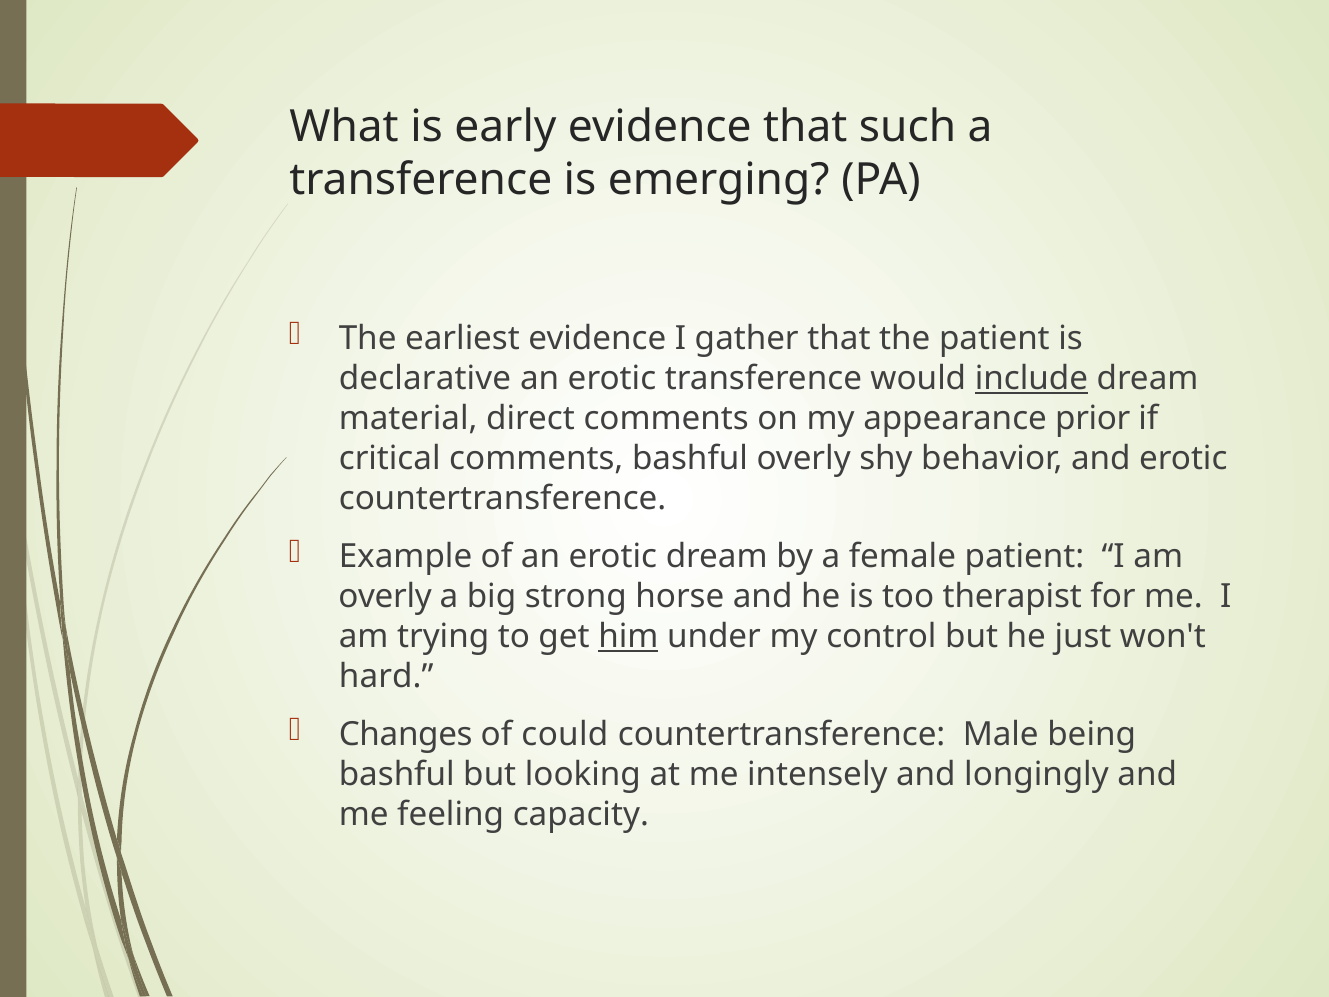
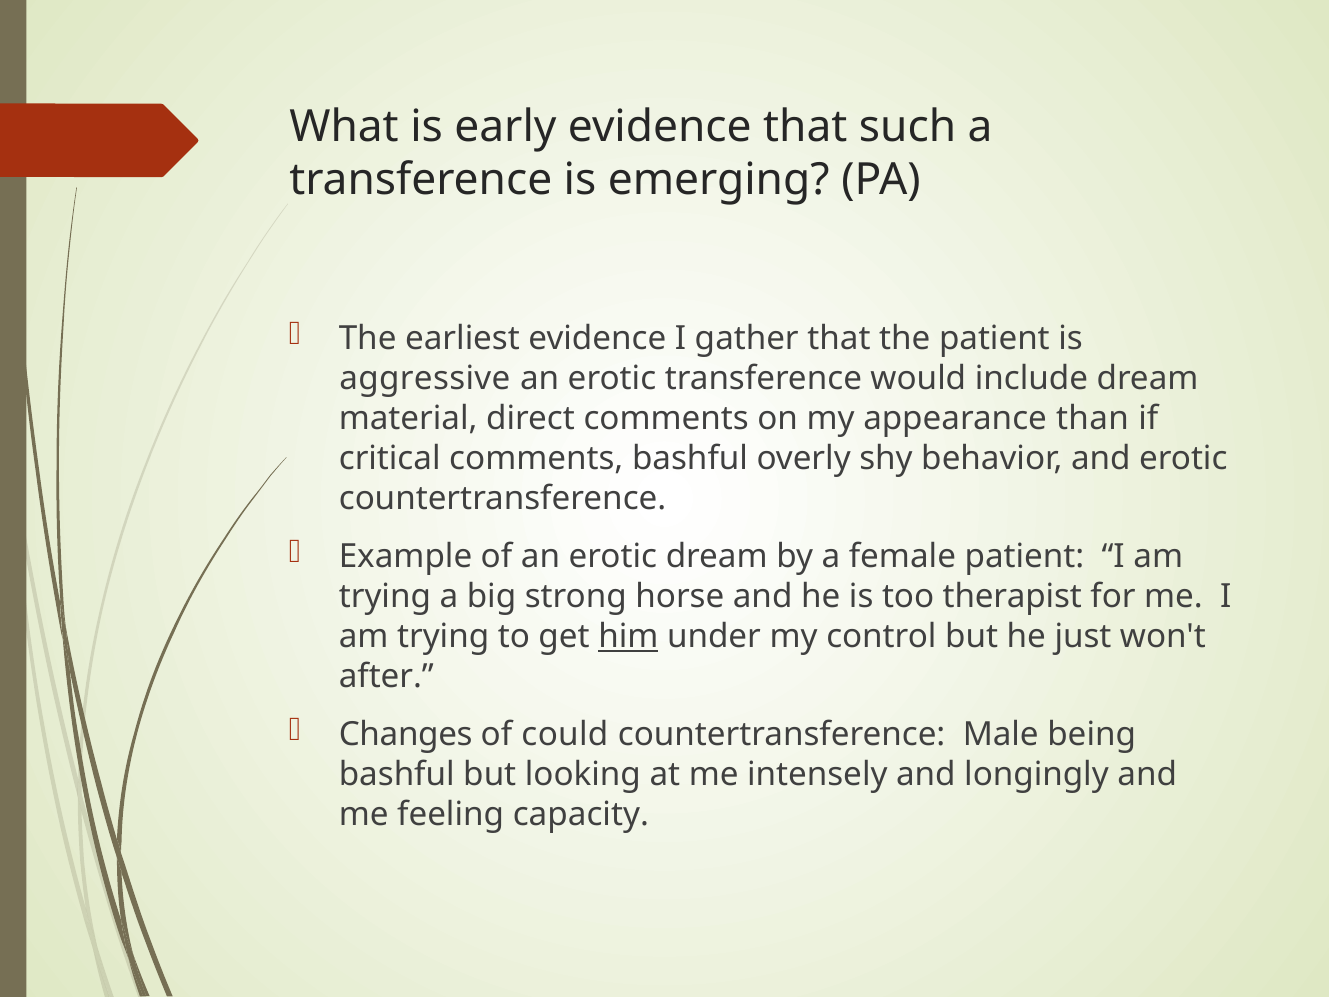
declarative: declarative -> aggressive
include underline: present -> none
prior: prior -> than
overly at (385, 597): overly -> trying
hard: hard -> after
